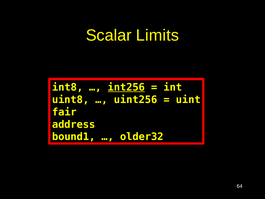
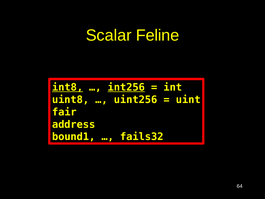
Limits: Limits -> Feline
int8 underline: none -> present
older32: older32 -> fails32
